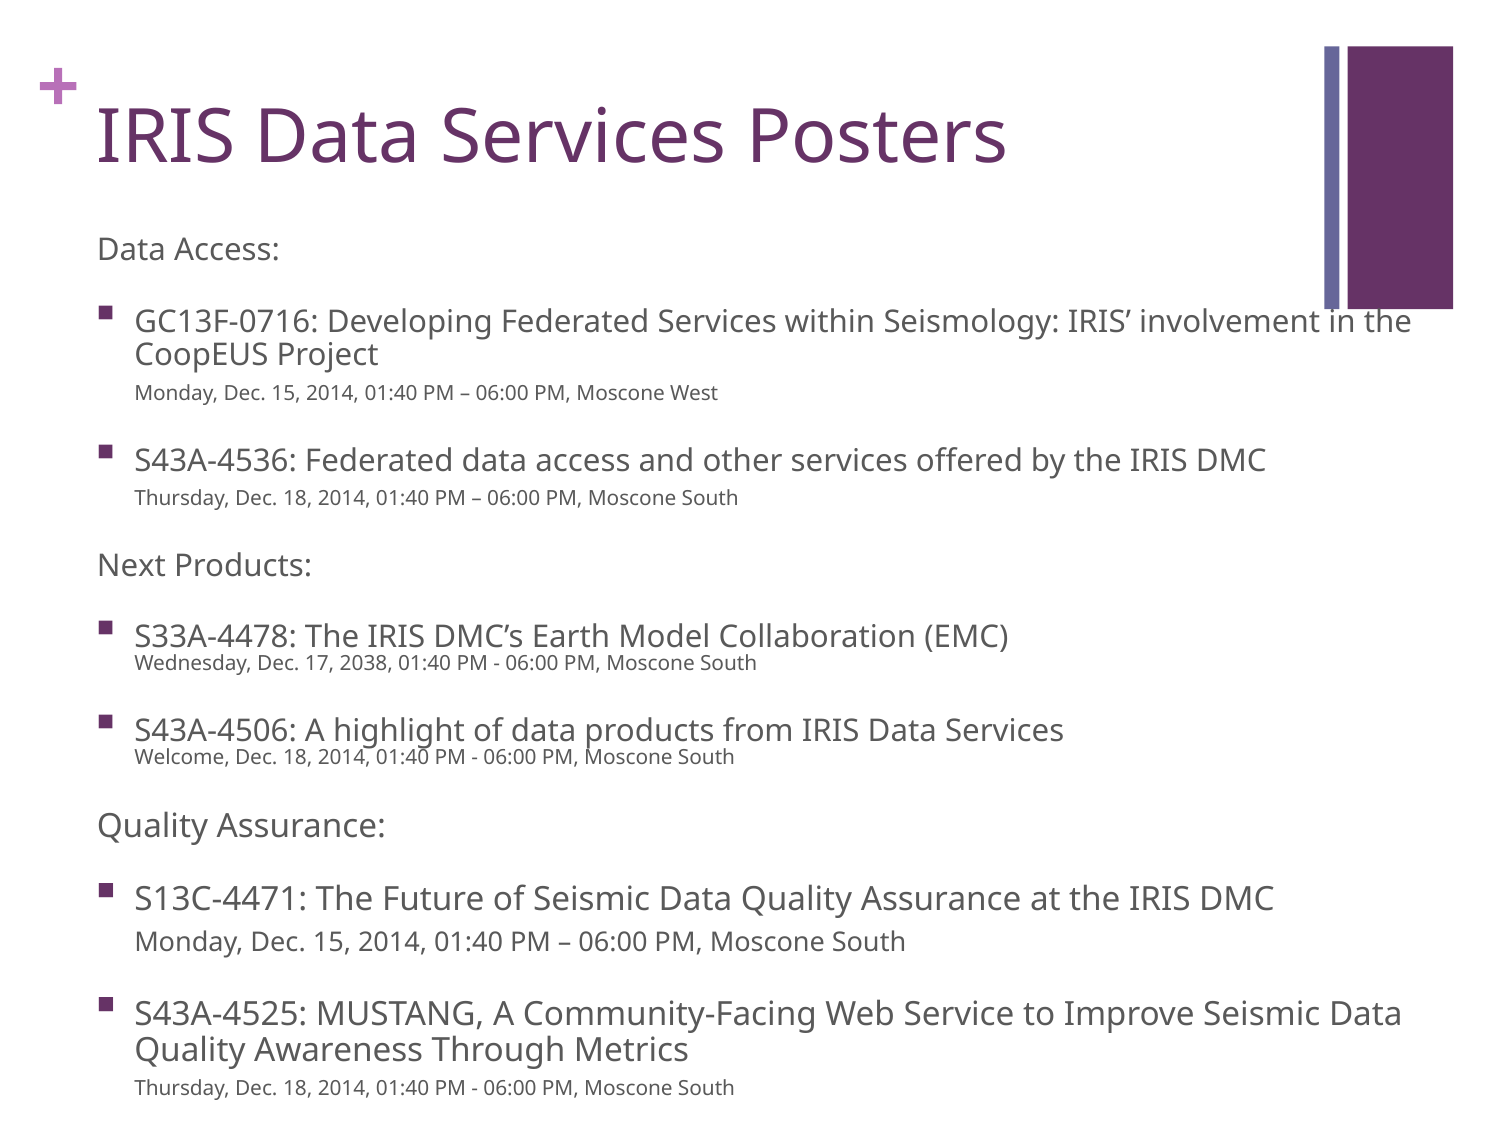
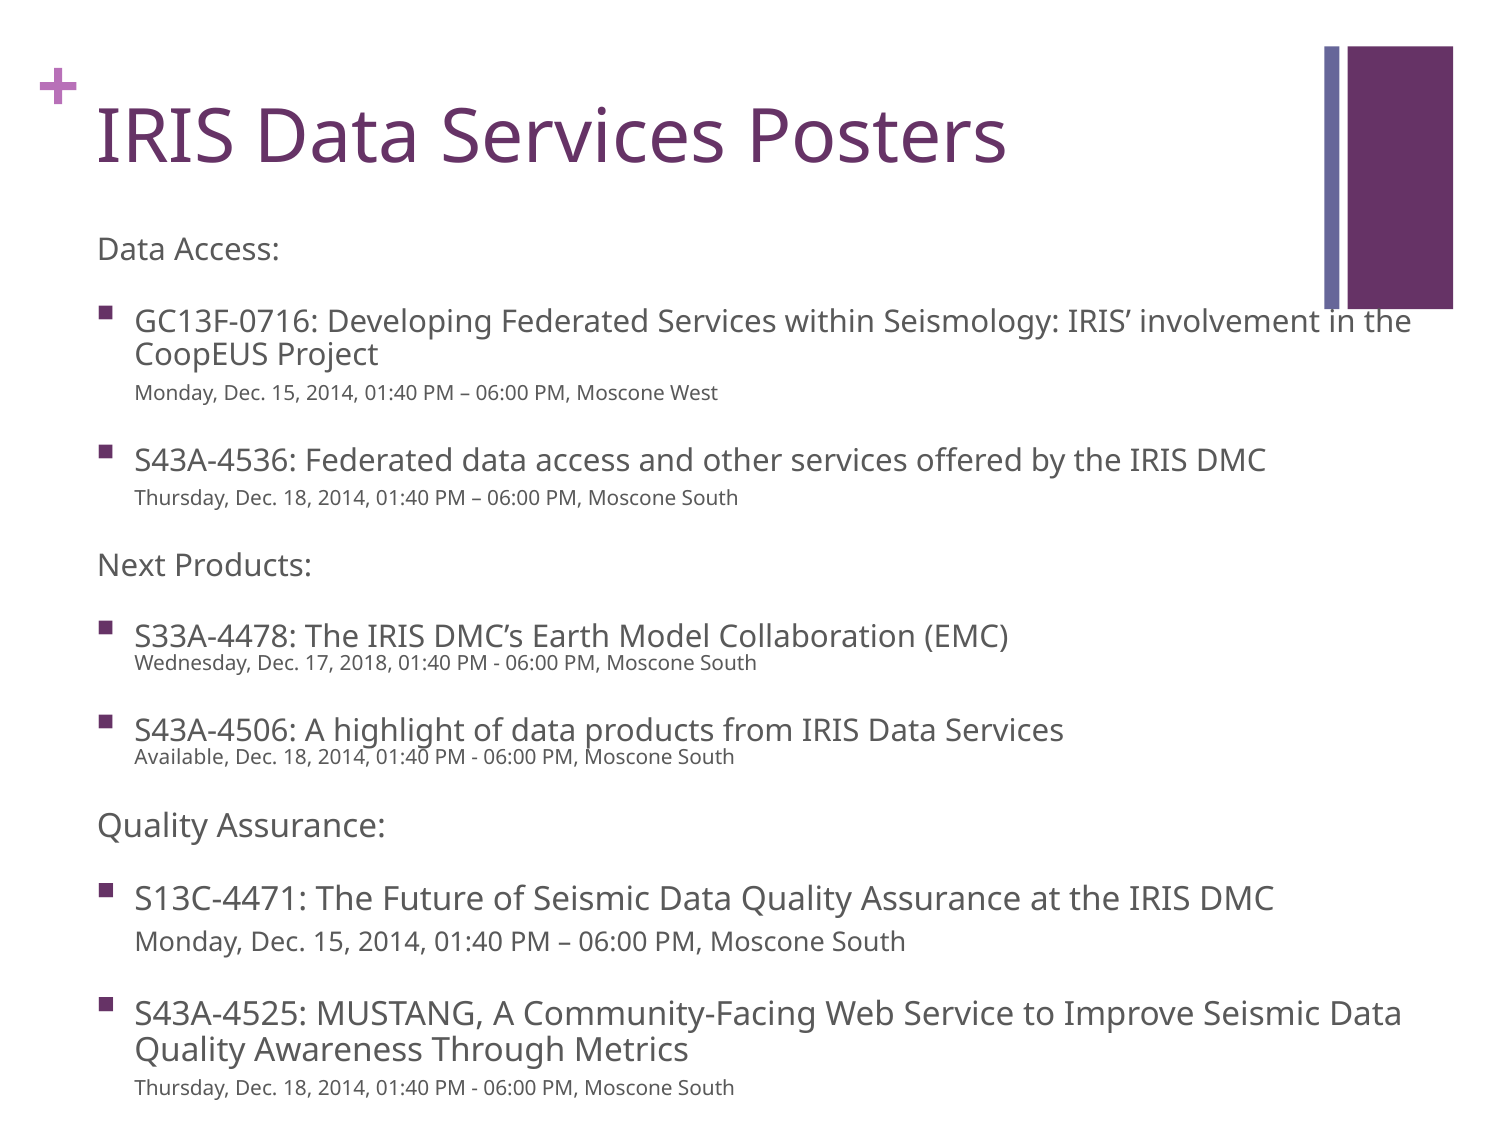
2038: 2038 -> 2018
Welcome: Welcome -> Available
